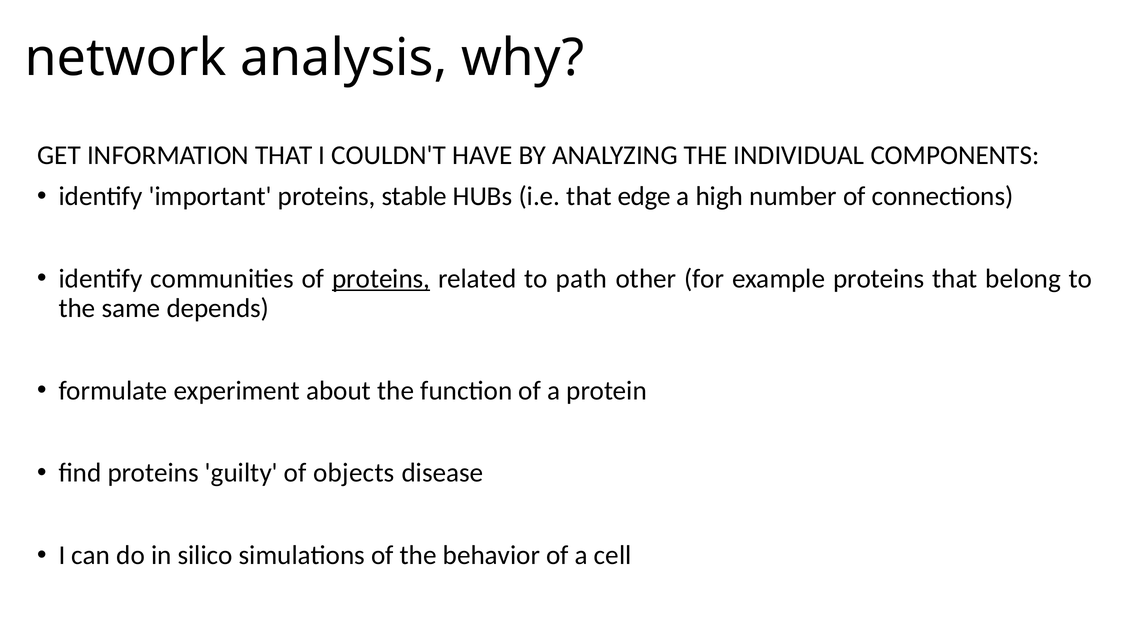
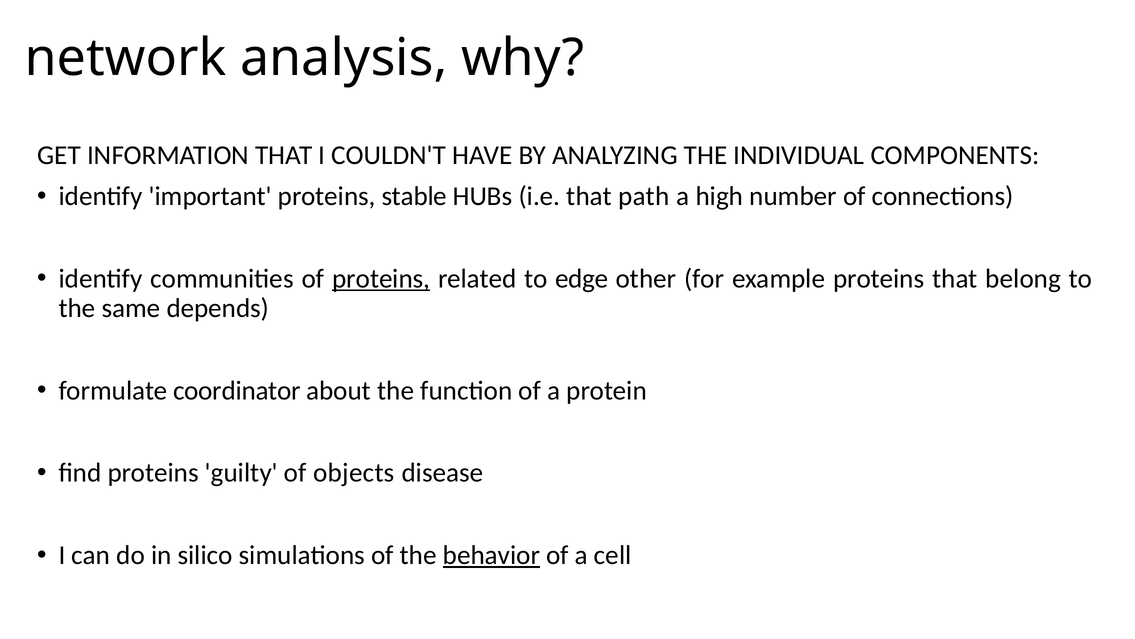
edge: edge -> path
path: path -> edge
experiment: experiment -> coordinator
behavior underline: none -> present
